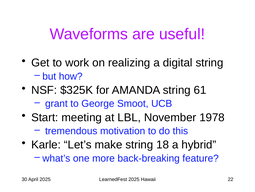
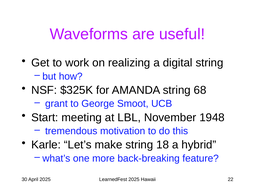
61: 61 -> 68
1978: 1978 -> 1948
